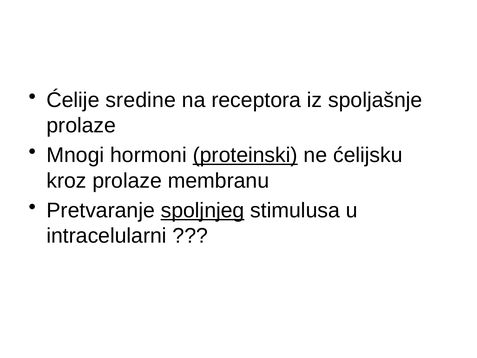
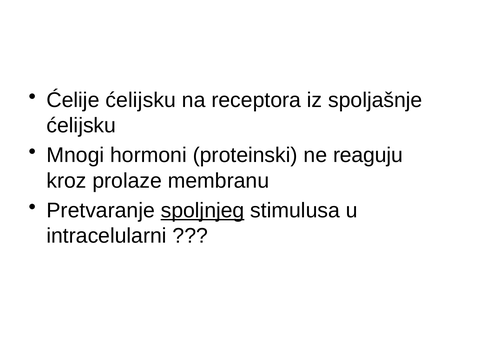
Ćelije sredine: sredine -> ćelijsku
prolaze at (81, 126): prolaze -> ćelijsku
proteinski underline: present -> none
ćelijsku: ćelijsku -> reaguju
